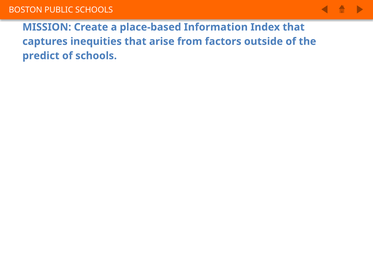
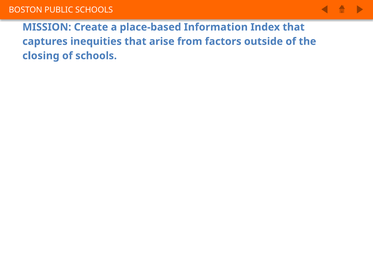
predict: predict -> closing
